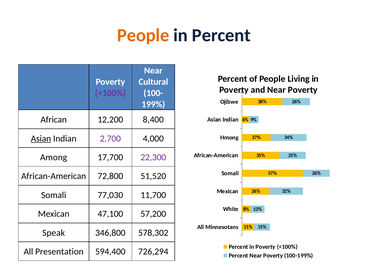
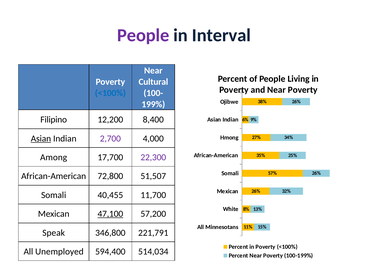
People at (143, 35) colour: orange -> purple
in Percent: Percent -> Interval
<100% at (110, 93) colour: purple -> blue
African: African -> Filipino
51,520: 51,520 -> 51,507
77,030: 77,030 -> 40,455
47,100 underline: none -> present
578,302: 578,302 -> 221,791
Presentation: Presentation -> Unemployed
726,294: 726,294 -> 514,034
